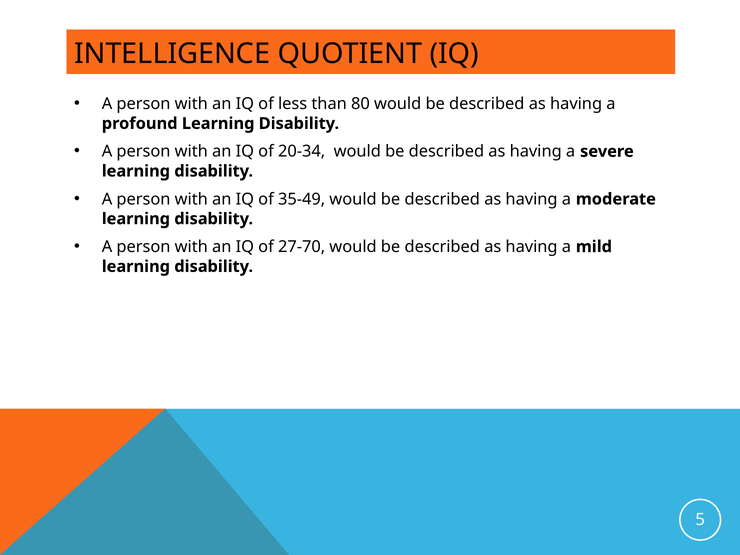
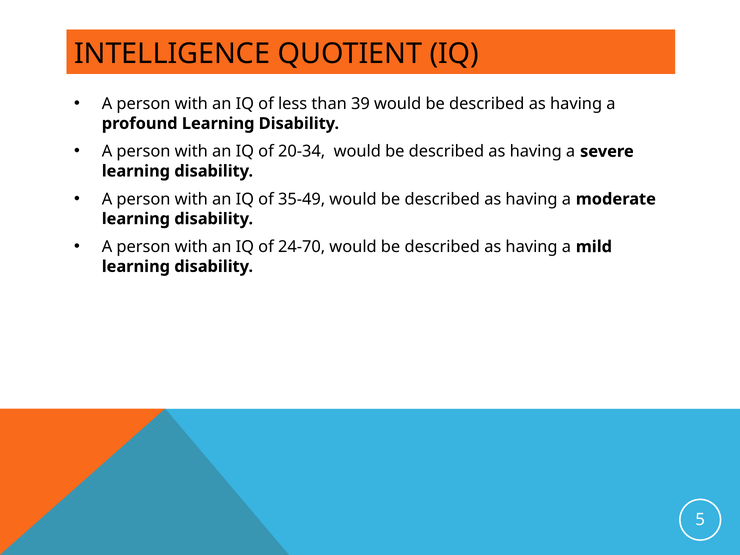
80: 80 -> 39
27-70: 27-70 -> 24-70
